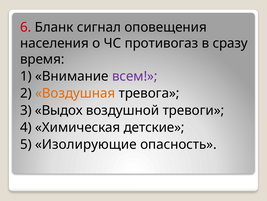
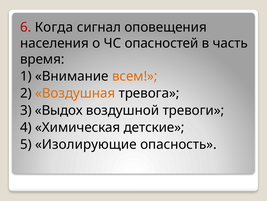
Бланк: Бланк -> Когда
противогаз: противогаз -> опасностей
сразу: сразу -> часть
всем colour: purple -> orange
